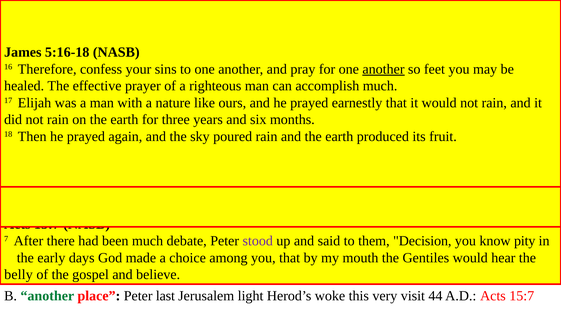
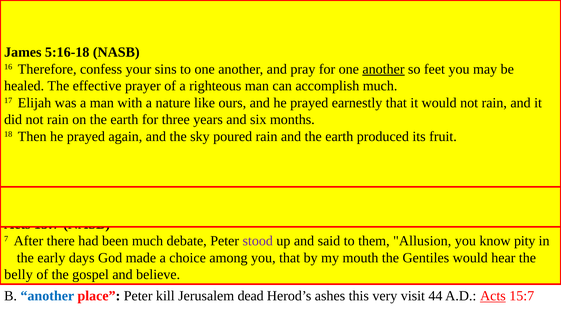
Decision: Decision -> Allusion
another at (47, 295) colour: green -> blue
last: last -> kill
light: light -> dead
woke: woke -> ashes
Acts at (493, 295) underline: none -> present
